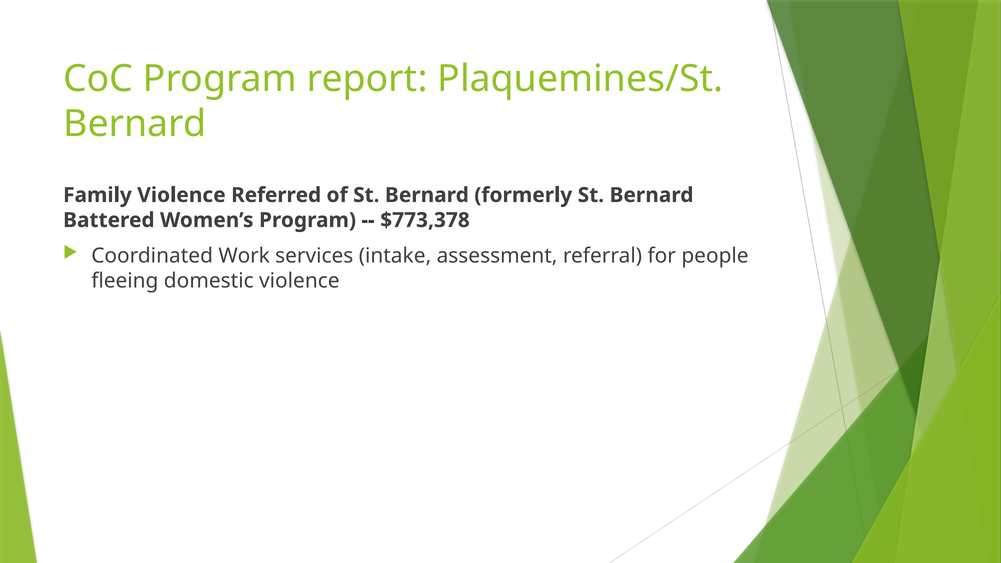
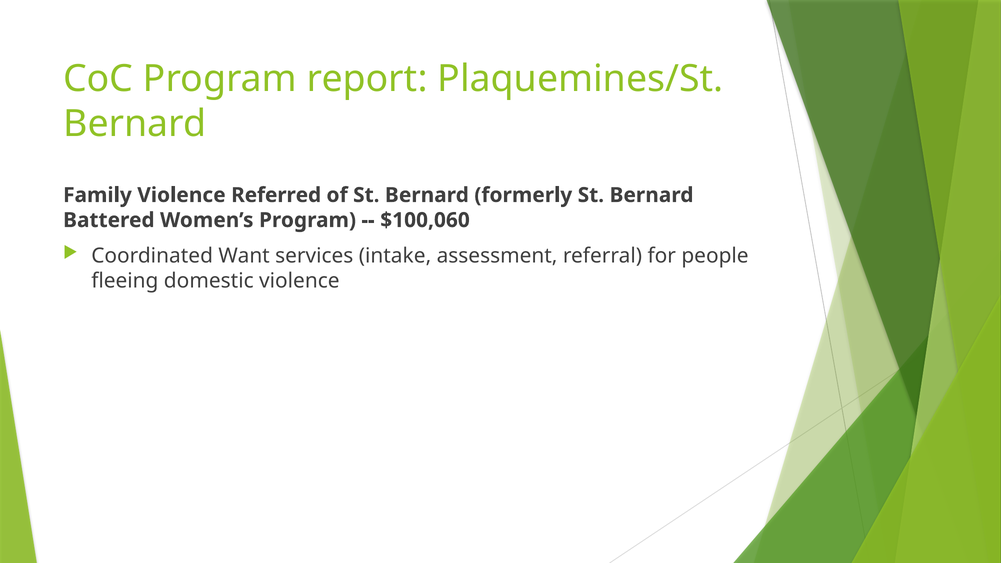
$773,378: $773,378 -> $100,060
Work: Work -> Want
